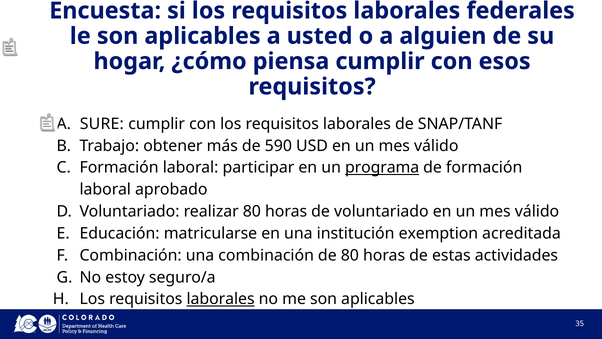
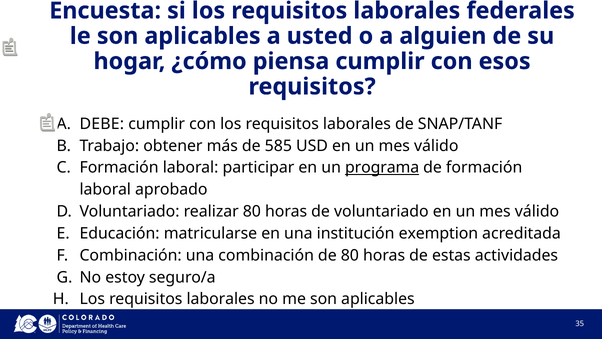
SURE: SURE -> DEBE
590: 590 -> 585
laborales at (221, 299) underline: present -> none
